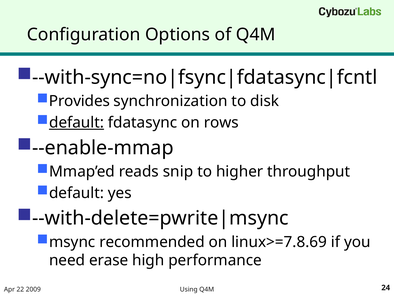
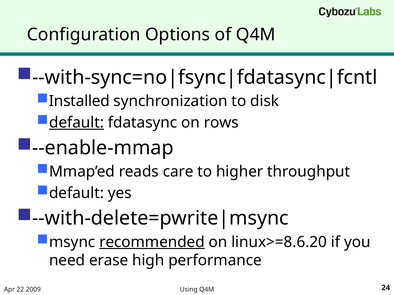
Provides: Provides -> Installed
snip: snip -> care
recommended underline: none -> present
linux>=7.8.69: linux>=7.8.69 -> linux>=8.6.20
